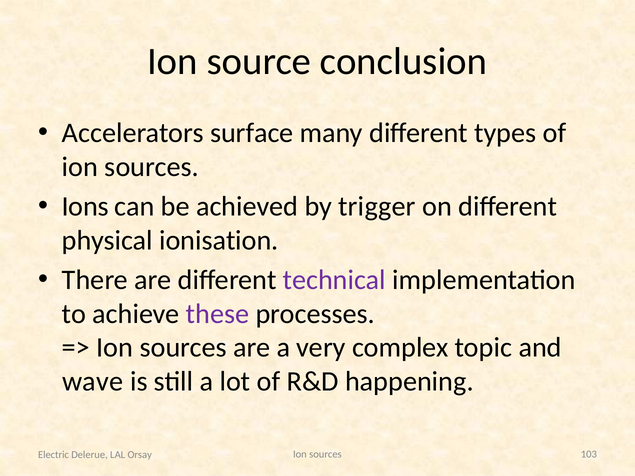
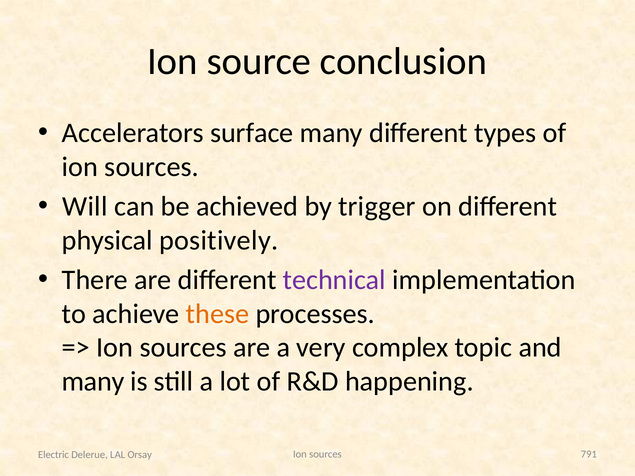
Ions: Ions -> Will
ionisation: ionisation -> positively
these colour: purple -> orange
wave at (93, 382): wave -> many
103: 103 -> 791
